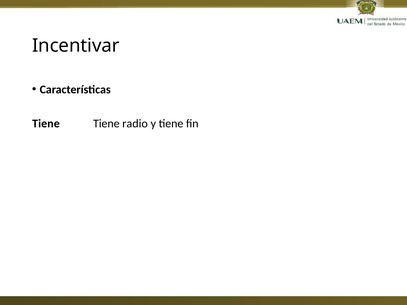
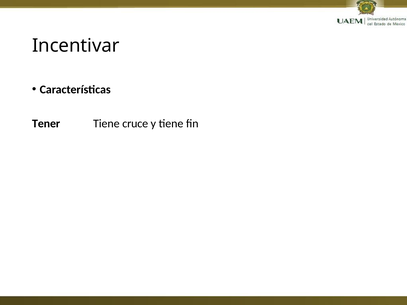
Tiene at (46, 124): Tiene -> Tener
radio: radio -> cruce
